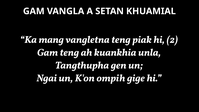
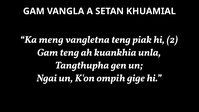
mang: mang -> meng
